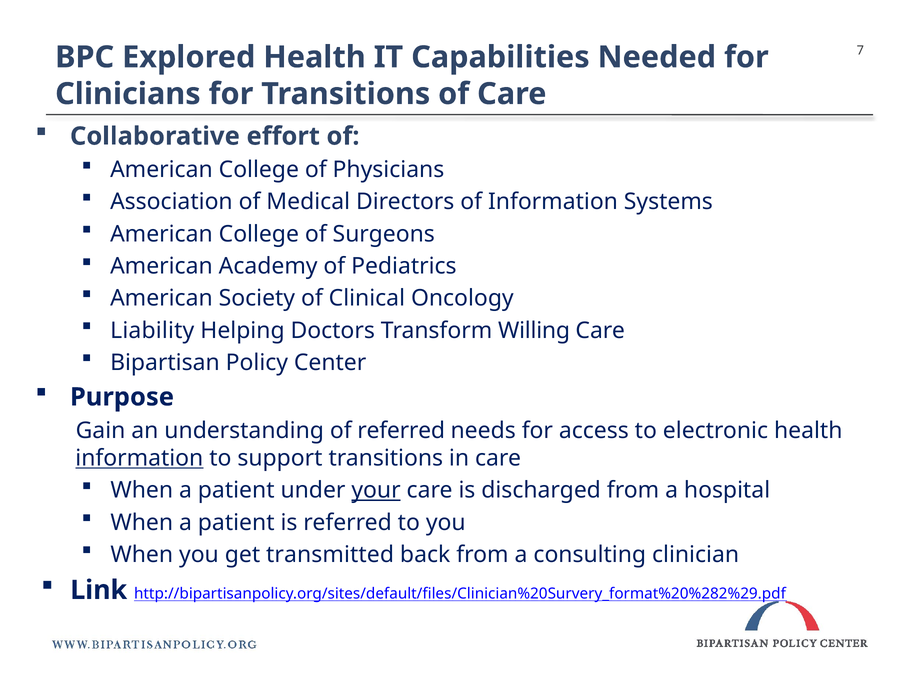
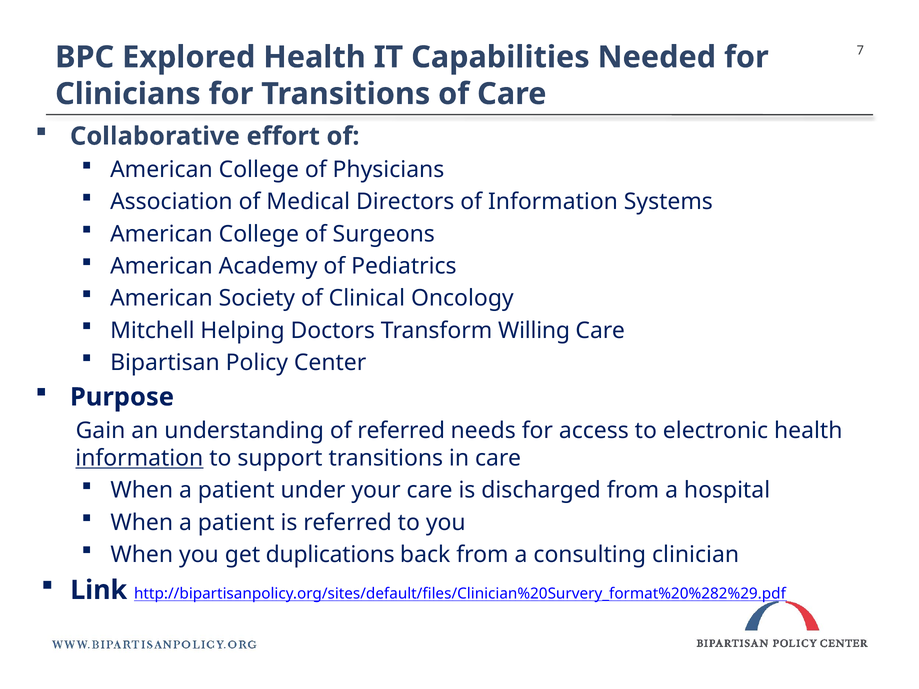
Liability: Liability -> Mitchell
your underline: present -> none
transmitted: transmitted -> duplications
